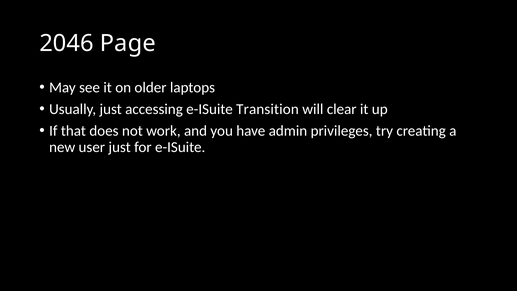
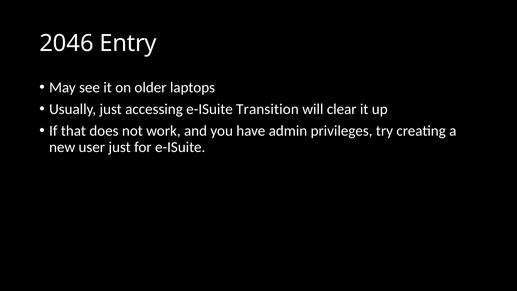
Page: Page -> Entry
